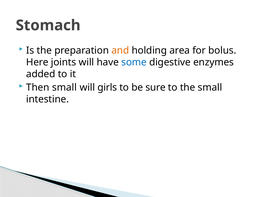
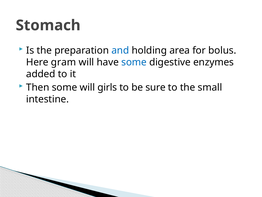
and colour: orange -> blue
joints: joints -> gram
Then small: small -> some
